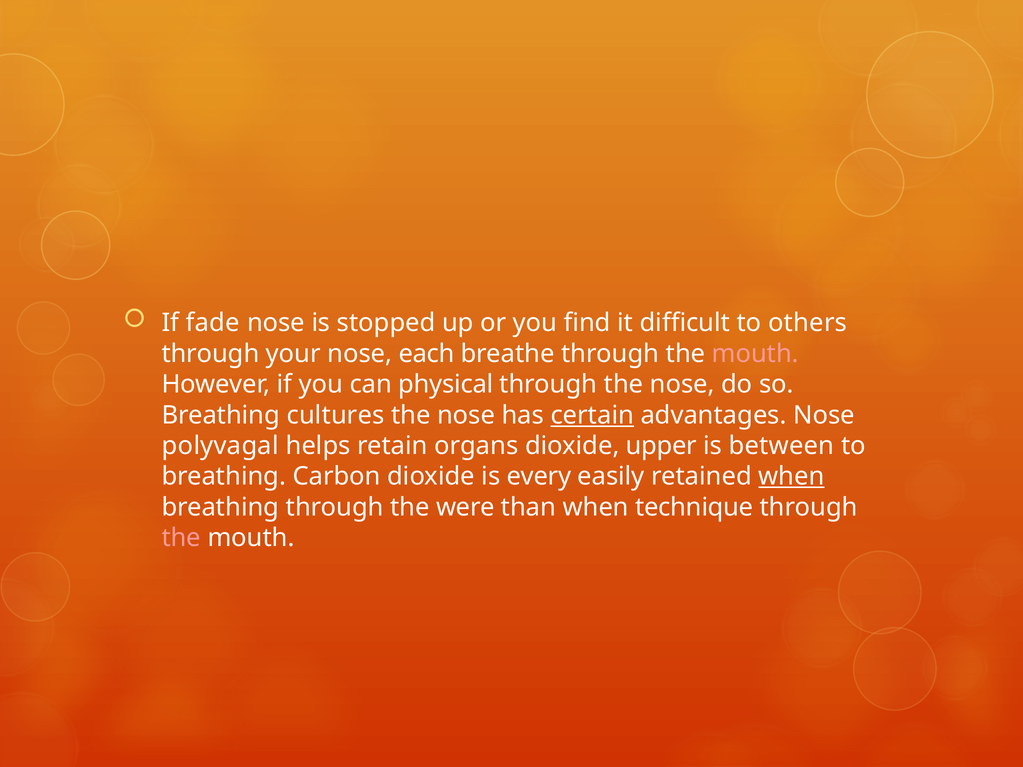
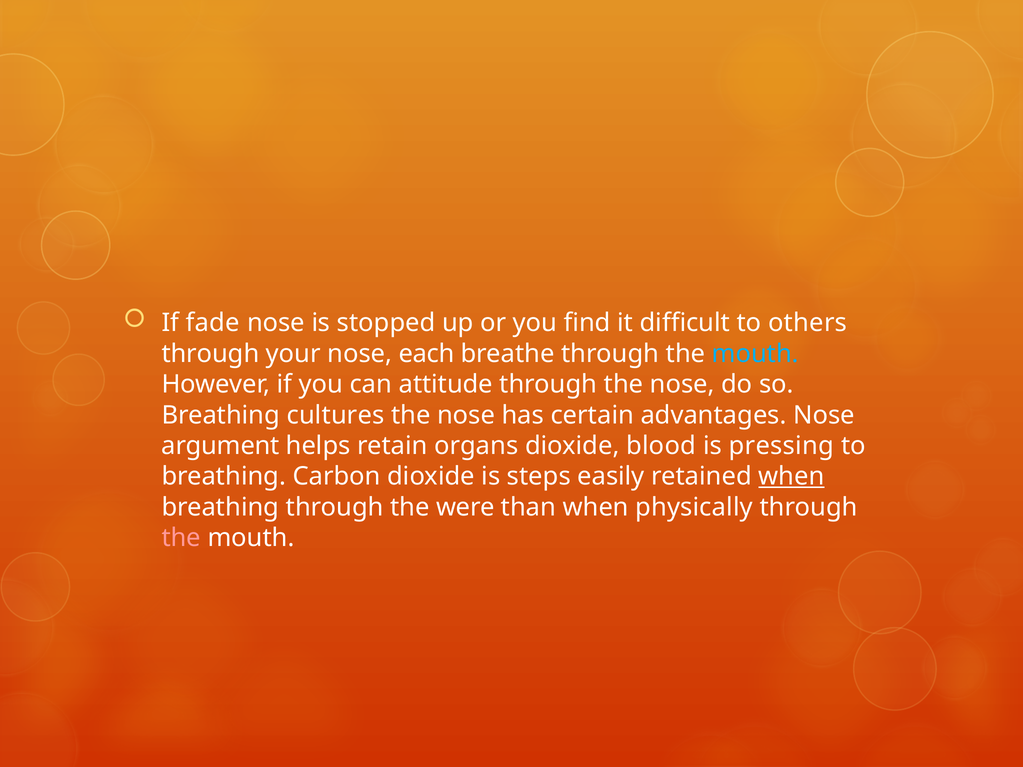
mouth at (755, 354) colour: pink -> light blue
physical: physical -> attitude
certain underline: present -> none
polyvagal: polyvagal -> argument
upper: upper -> blood
between: between -> pressing
every: every -> steps
technique: technique -> physically
